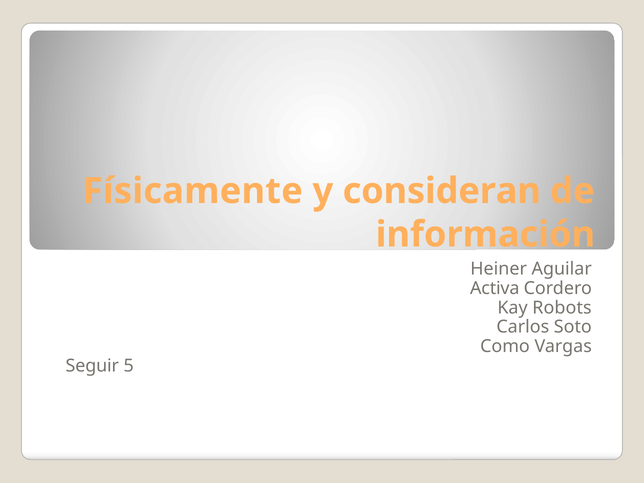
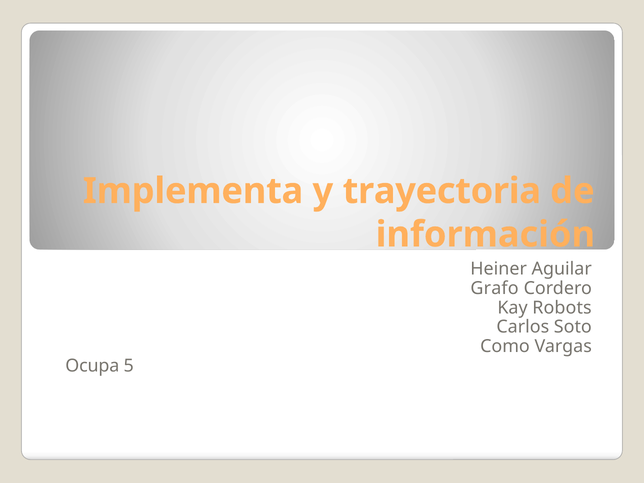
Físicamente: Físicamente -> Implementa
consideran: consideran -> trayectoria
Activa: Activa -> Grafo
Seguir: Seguir -> Ocupa
